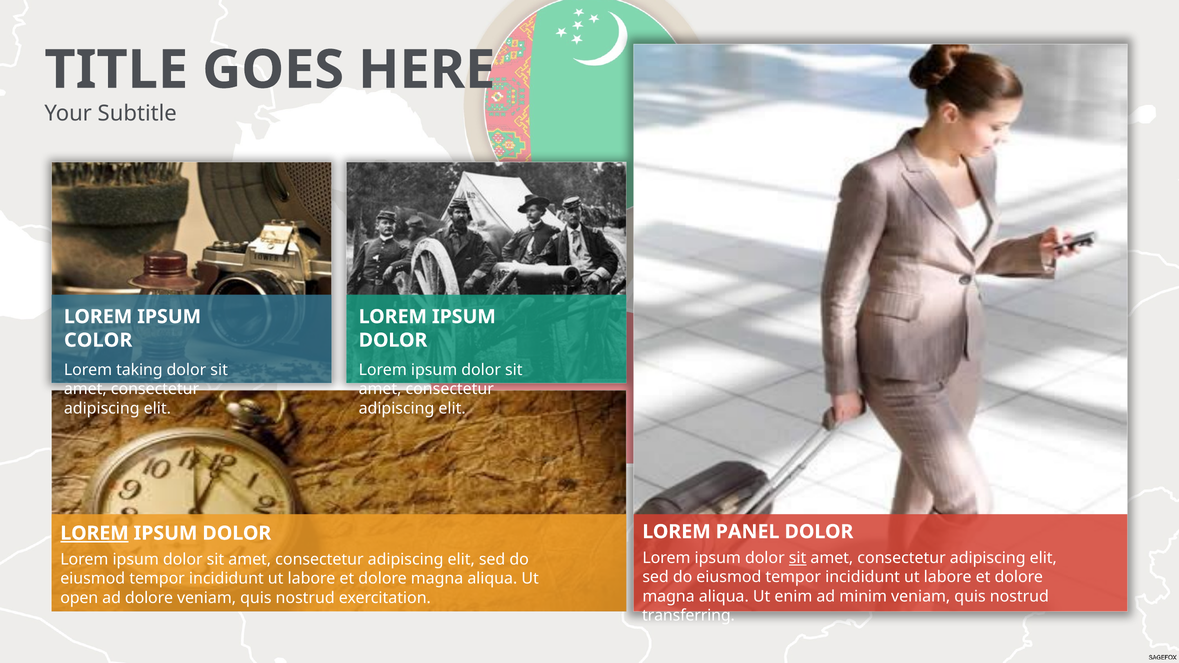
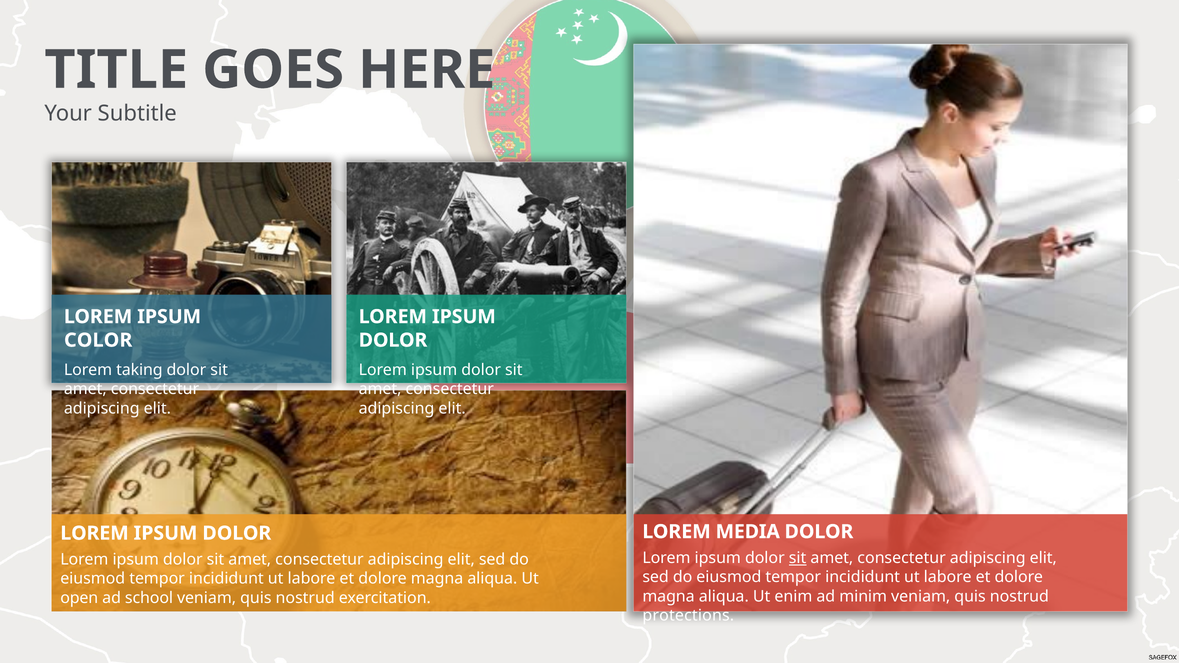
PANEL: PANEL -> MEDIA
LOREM at (94, 533) underline: present -> none
ad dolore: dolore -> school
transferring: transferring -> protections
